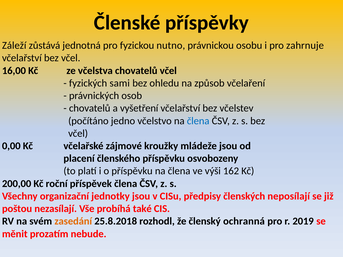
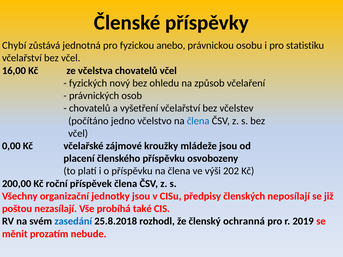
Záleží: Záleží -> Chybí
nutno: nutno -> anebo
zahrnuje: zahrnuje -> statistiku
sami: sami -> nový
162: 162 -> 202
zasedání colour: orange -> blue
